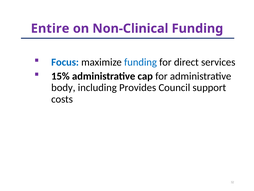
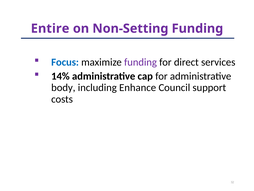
Non-Clinical: Non-Clinical -> Non-Setting
funding at (141, 62) colour: blue -> purple
15%: 15% -> 14%
Provides: Provides -> Enhance
